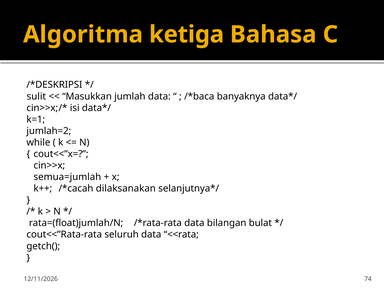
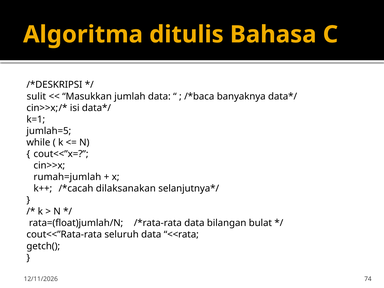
ketiga: ketiga -> ditulis
jumlah=2: jumlah=2 -> jumlah=5
semua=jumlah: semua=jumlah -> rumah=jumlah
